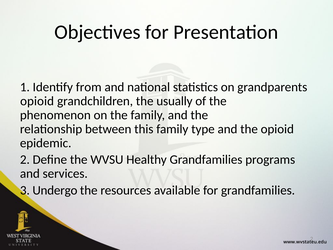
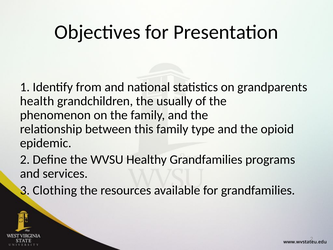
opioid at (37, 101): opioid -> health
Undergo: Undergo -> Clothing
